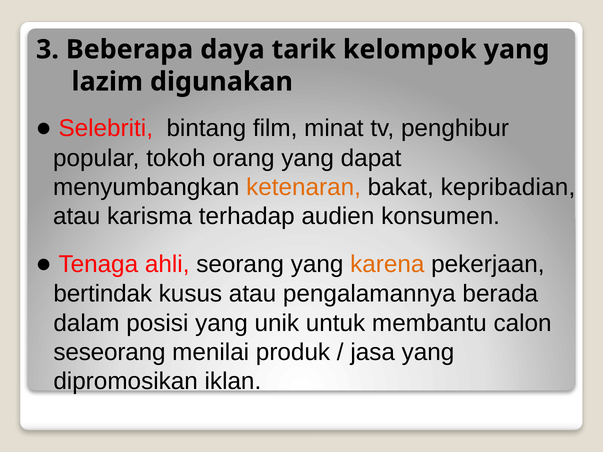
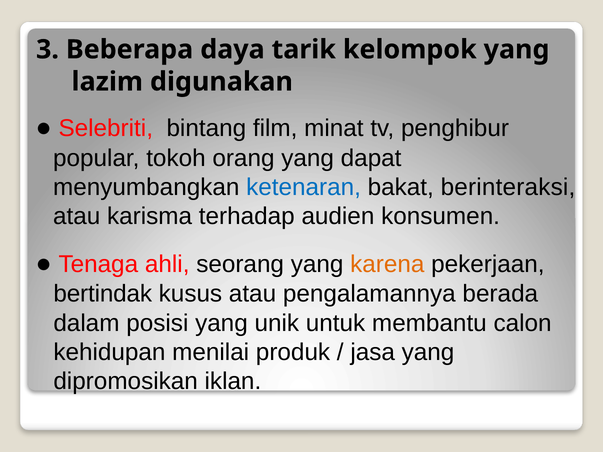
ketenaran colour: orange -> blue
kepribadian: kepribadian -> berinteraksi
seseorang: seseorang -> kehidupan
